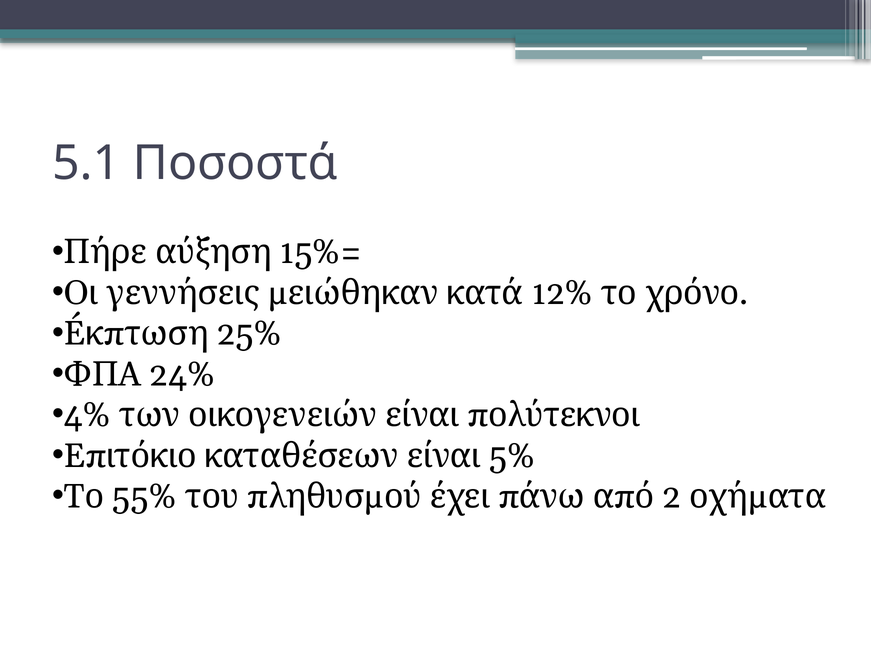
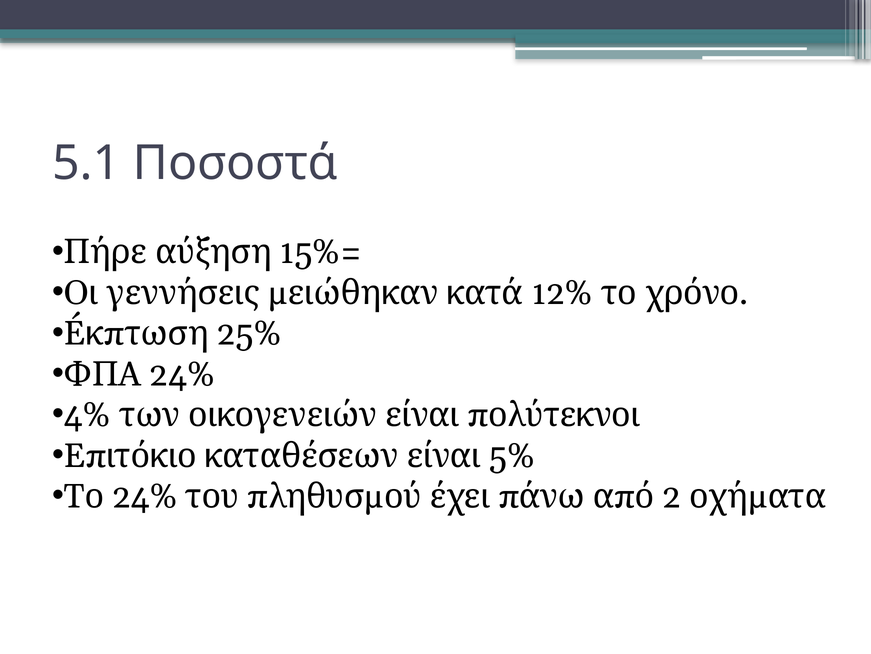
55% at (144, 496): 55% -> 24%
